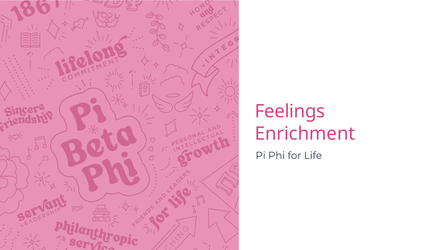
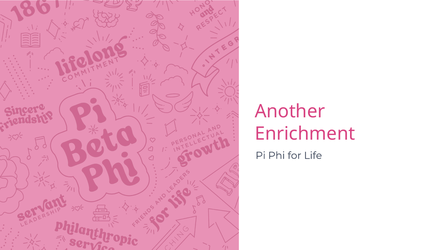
Feelings: Feelings -> Another
